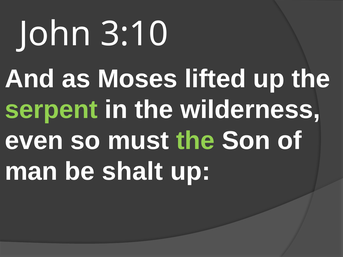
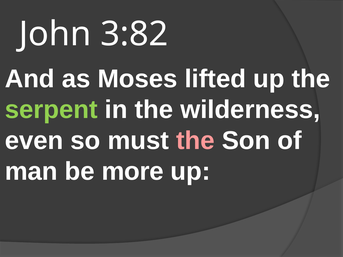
3:10: 3:10 -> 3:82
the at (195, 141) colour: light green -> pink
shalt: shalt -> more
